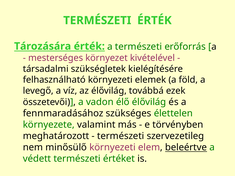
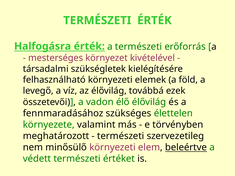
Tározására: Tározására -> Halfogásra
